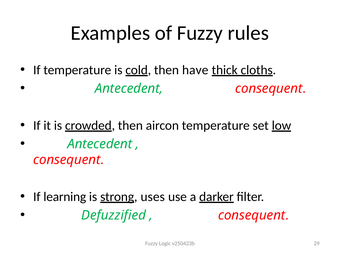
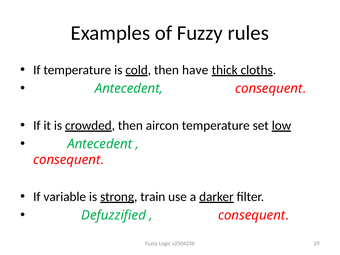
learning: learning -> variable
uses: uses -> train
